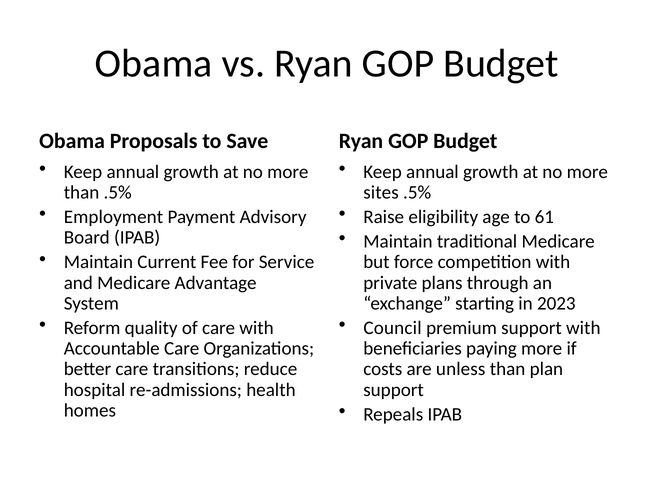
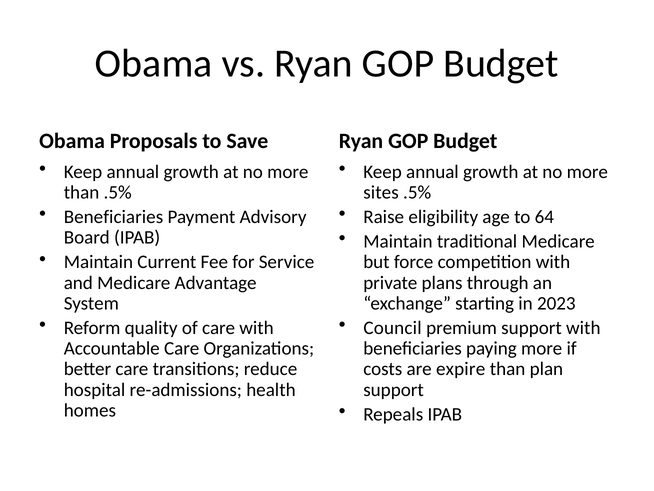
Employment at (113, 217): Employment -> Beneficiaries
61: 61 -> 64
unless: unless -> expire
